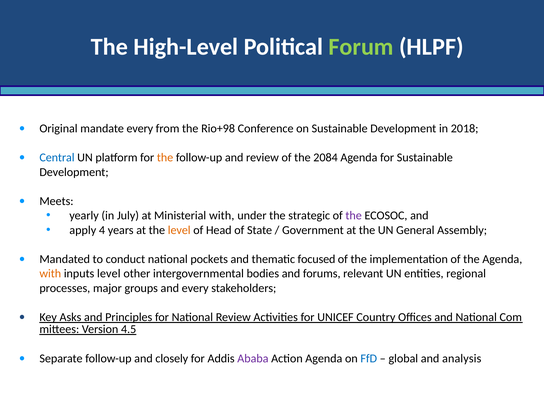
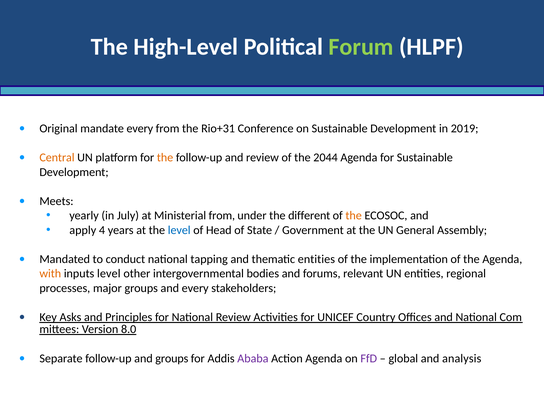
Rio+98: Rio+98 -> Rio+31
2018: 2018 -> 2019
Central colour: blue -> orange
2084: 2084 -> 2044
Ministerial with: with -> from
strategic: strategic -> different
the at (354, 216) colour: purple -> orange
level at (179, 230) colour: orange -> blue
pockets: pockets -> tapping
thematic focused: focused -> entities
4.5: 4.5 -> 8.0
and closely: closely -> groups
FfD colour: blue -> purple
